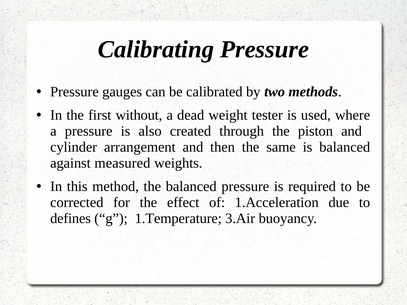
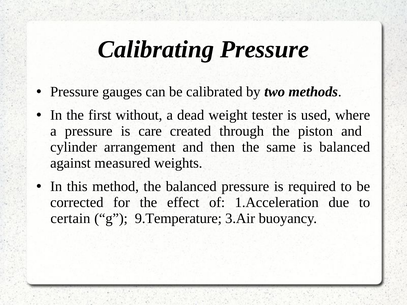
also: also -> care
defines: defines -> certain
1.Temperature: 1.Temperature -> 9.Temperature
